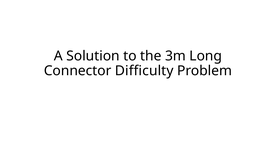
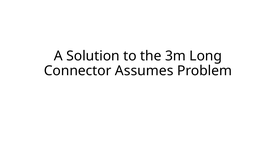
Difficulty: Difficulty -> Assumes
